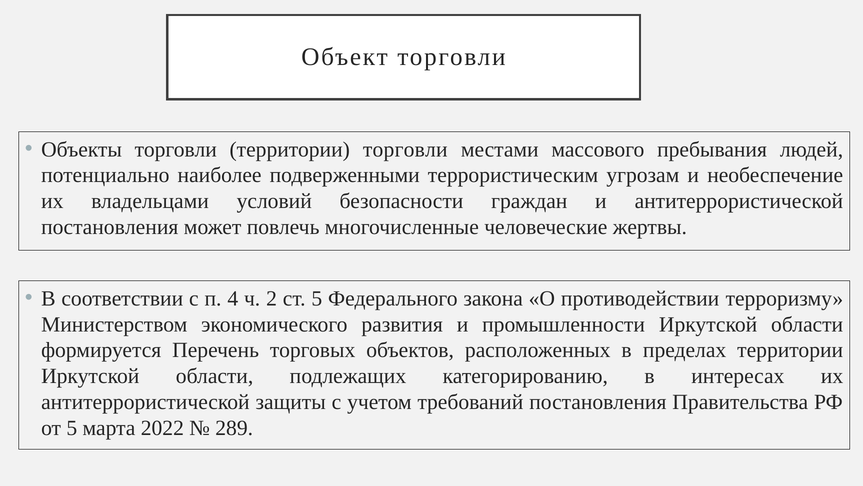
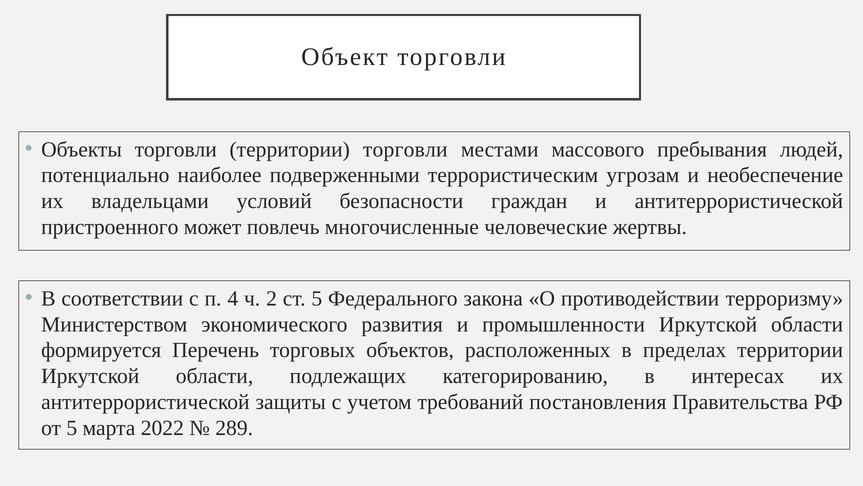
постановления at (110, 227): постановления -> пристроенного
